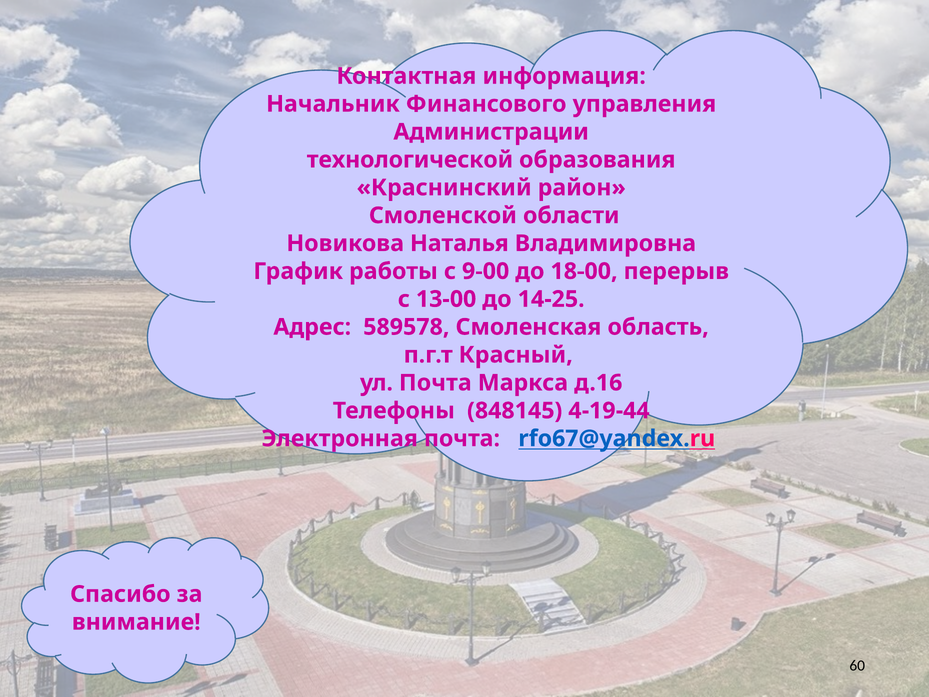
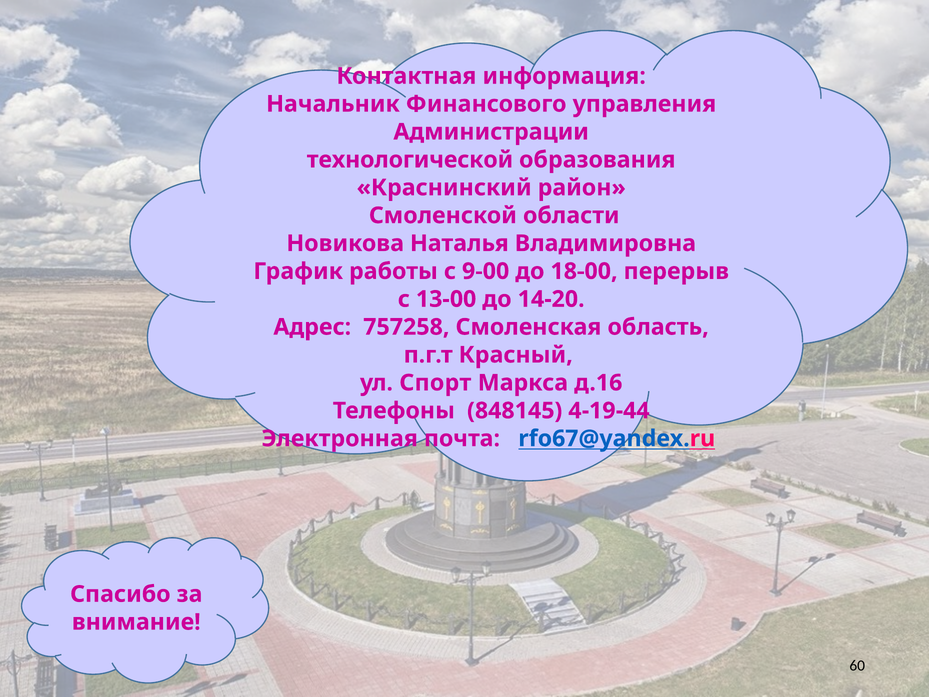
14-25: 14-25 -> 14-20
589578: 589578 -> 757258
ул Почта: Почта -> Спорт
